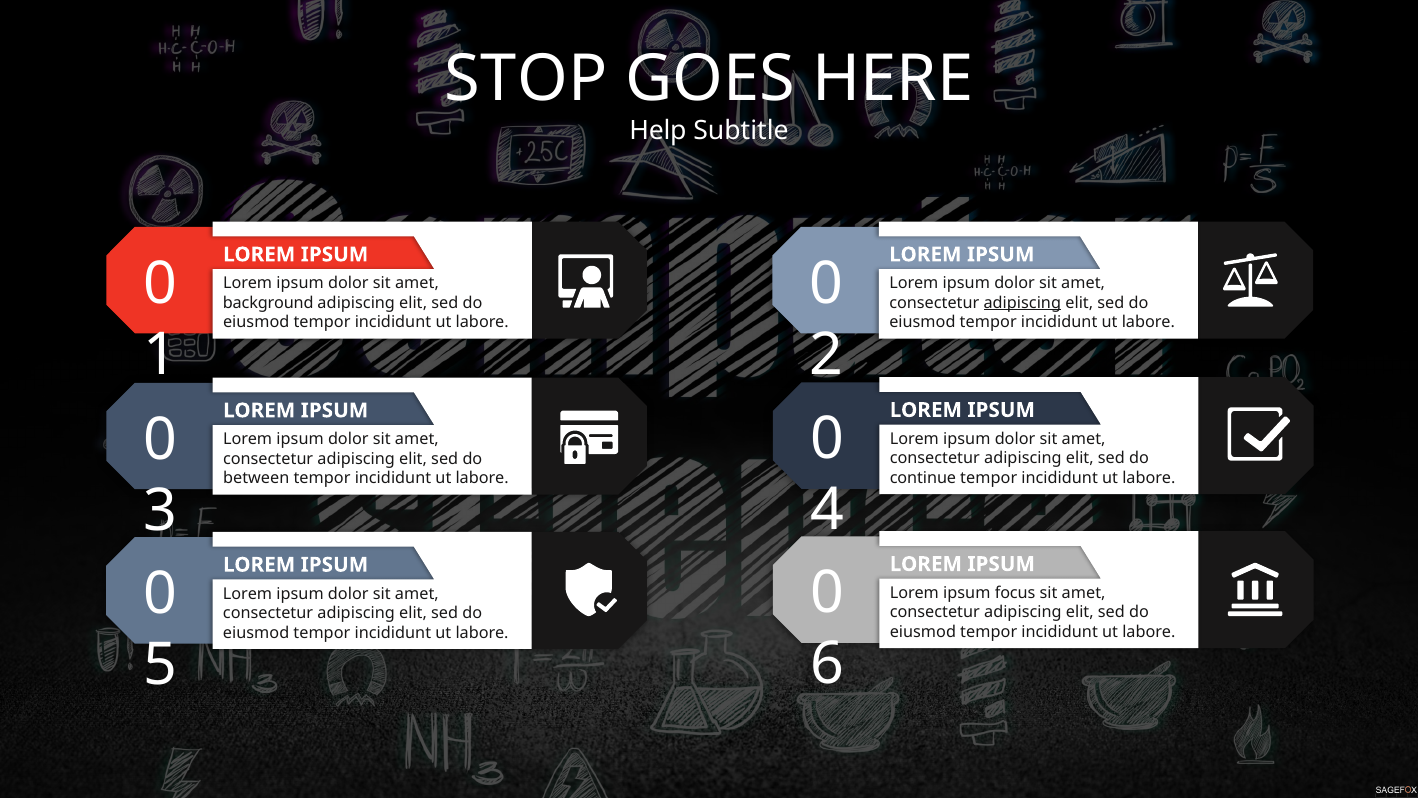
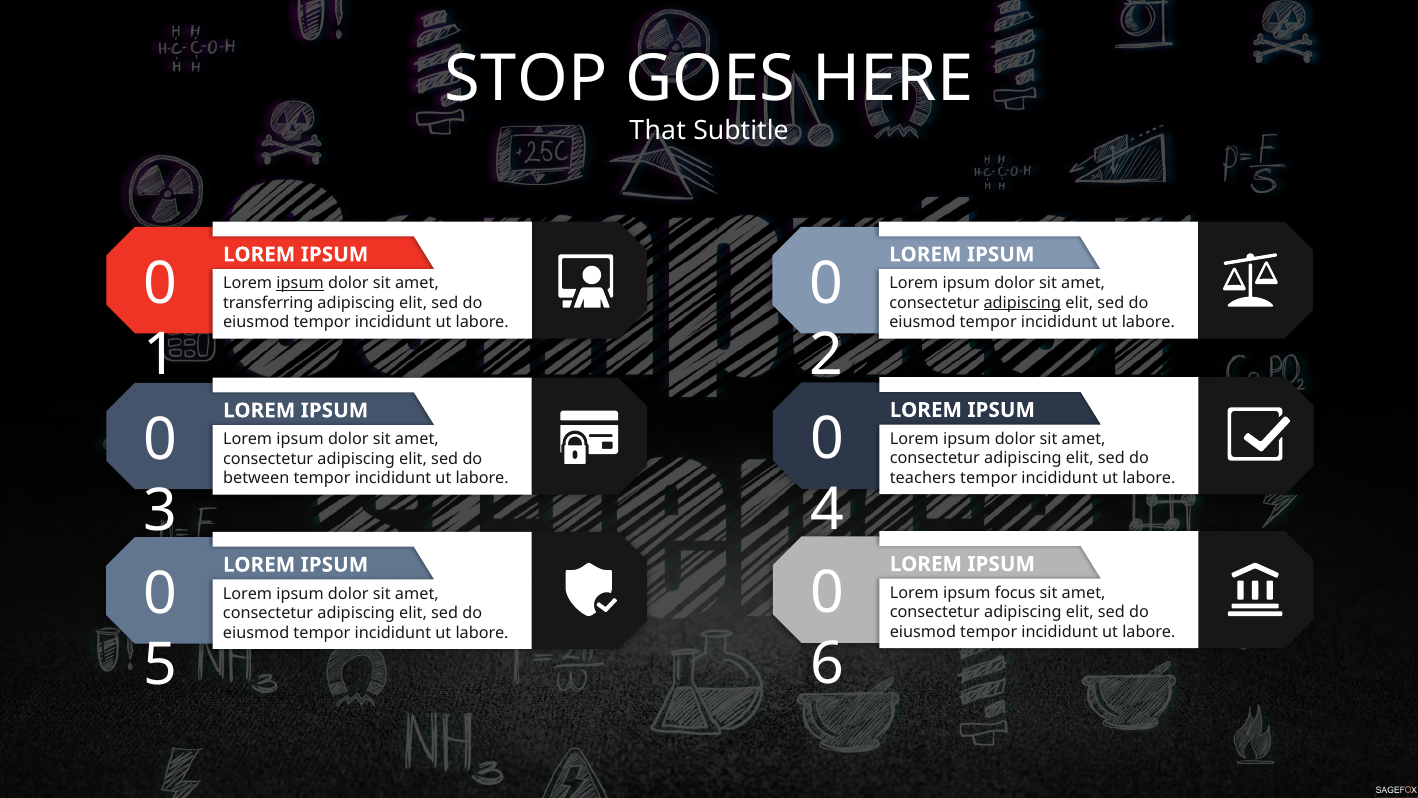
Help: Help -> That
ipsum at (300, 283) underline: none -> present
background: background -> transferring
continue: continue -> teachers
